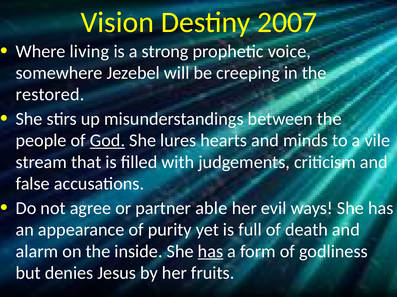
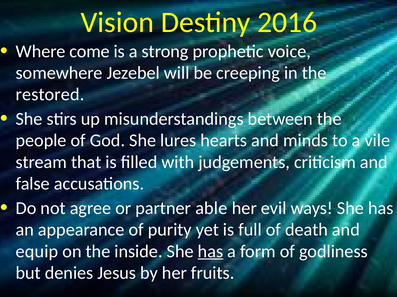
2007: 2007 -> 2016
living: living -> come
God underline: present -> none
alarm: alarm -> equip
